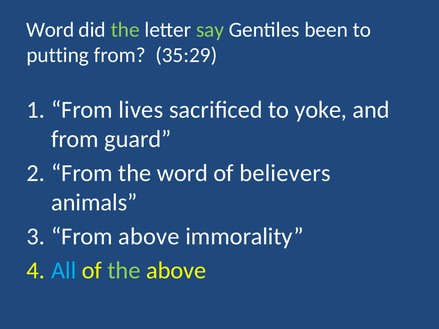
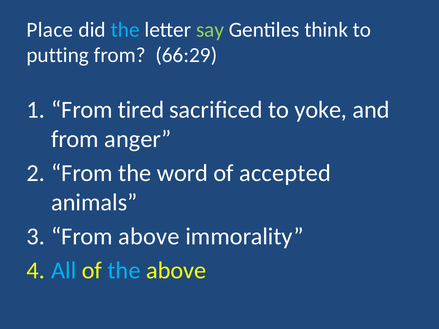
Word at (50, 30): Word -> Place
the at (125, 30) colour: light green -> light blue
been: been -> think
35:29: 35:29 -> 66:29
lives: lives -> tired
guard: guard -> anger
believers: believers -> accepted
the at (124, 271) colour: light green -> light blue
